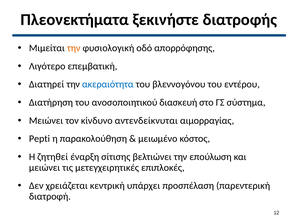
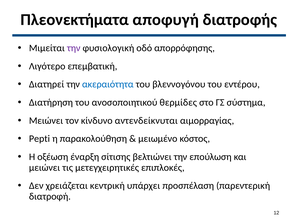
ξεκινήστε: ξεκινήστε -> αποφυγή
την at (74, 48) colour: orange -> purple
διασκευή: διασκευή -> θερμίδες
ζητηθεί: ζητηθεί -> οξέωση
